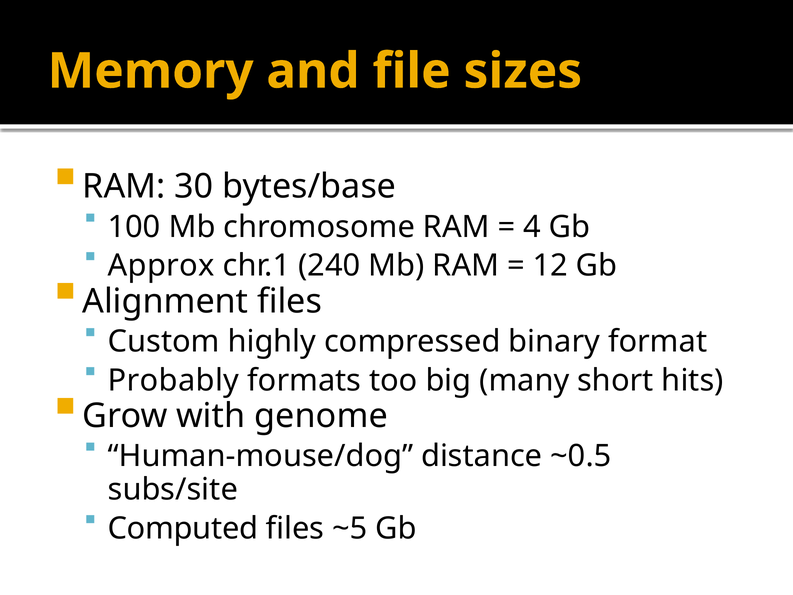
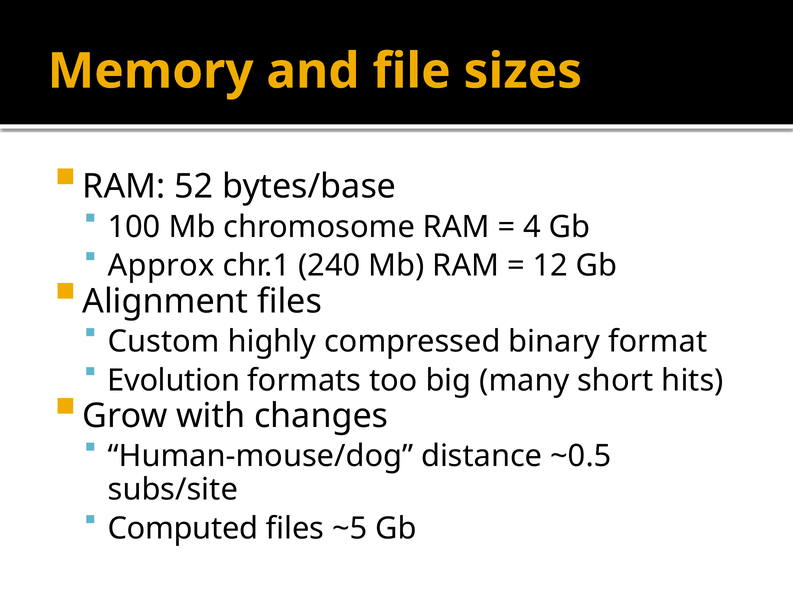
30: 30 -> 52
Probably: Probably -> Evolution
genome: genome -> changes
